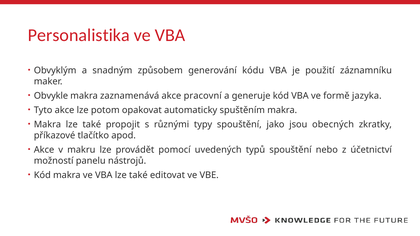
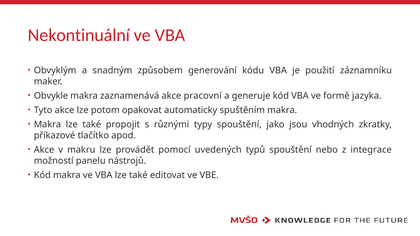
Personalistika: Personalistika -> Nekontinuální
obecných: obecných -> vhodných
účetnictví: účetnictví -> integrace
